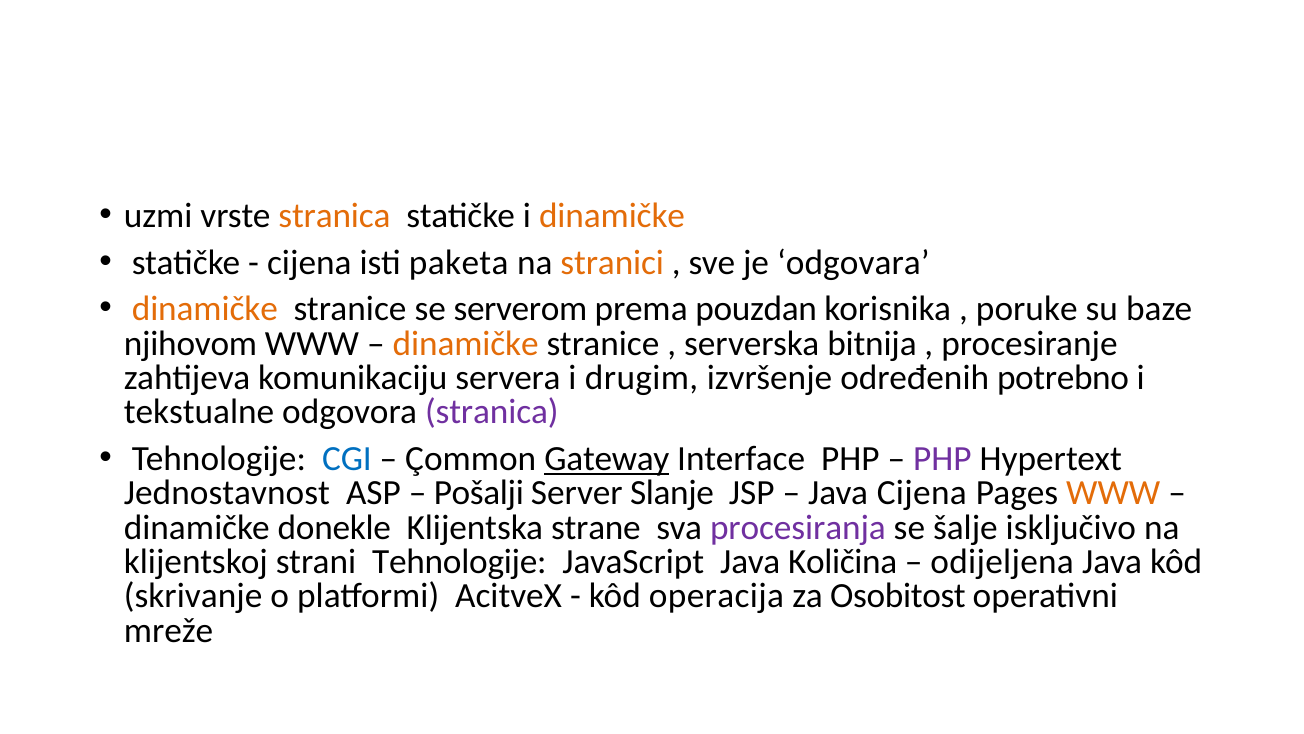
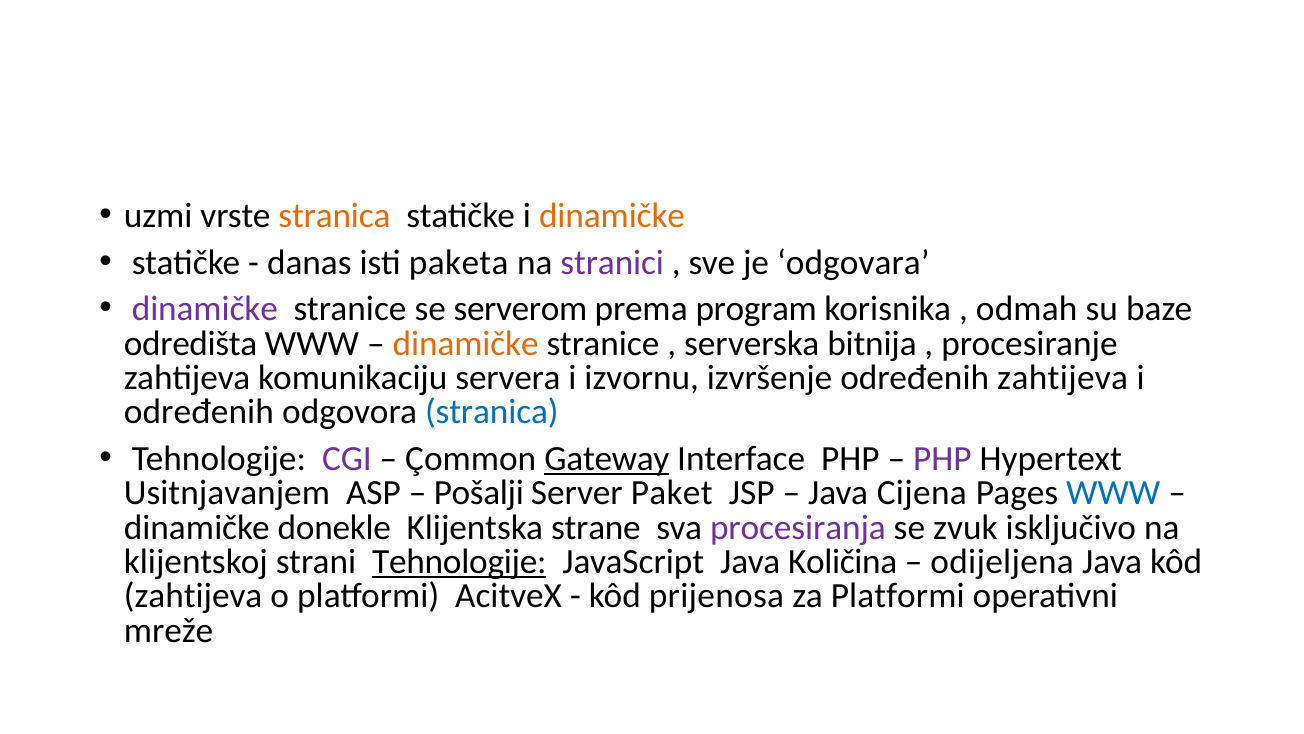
cijena at (309, 262): cijena -> danas
stranici colour: orange -> purple
dinamičke at (205, 309) colour: orange -> purple
pouzdan: pouzdan -> program
poruke: poruke -> odmah
njihovom: njihovom -> odredišta
drugim: drugim -> izvornu
određenih potrebno: potrebno -> zahtijeva
tekstualne at (199, 412): tekstualne -> određenih
stranica at (492, 412) colour: purple -> blue
CGI colour: blue -> purple
Jednostavnost: Jednostavnost -> Usitnjavanjem
Slanje: Slanje -> Paket
WWW at (1113, 493) colour: orange -> blue
šalje: šalje -> zvuk
Tehnologije at (459, 561) underline: none -> present
skrivanje at (193, 596): skrivanje -> zahtijeva
operacija: operacija -> prijenosa
za Osobitost: Osobitost -> Platformi
